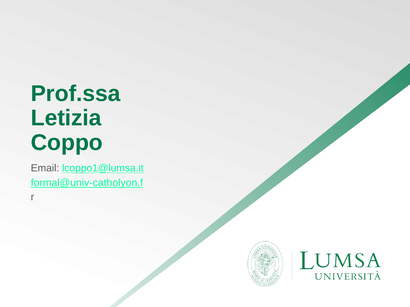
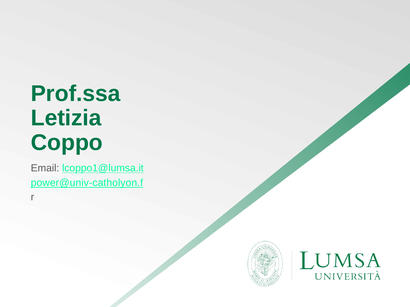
formal@univ-catholyon.f: formal@univ-catholyon.f -> power@univ-catholyon.f
